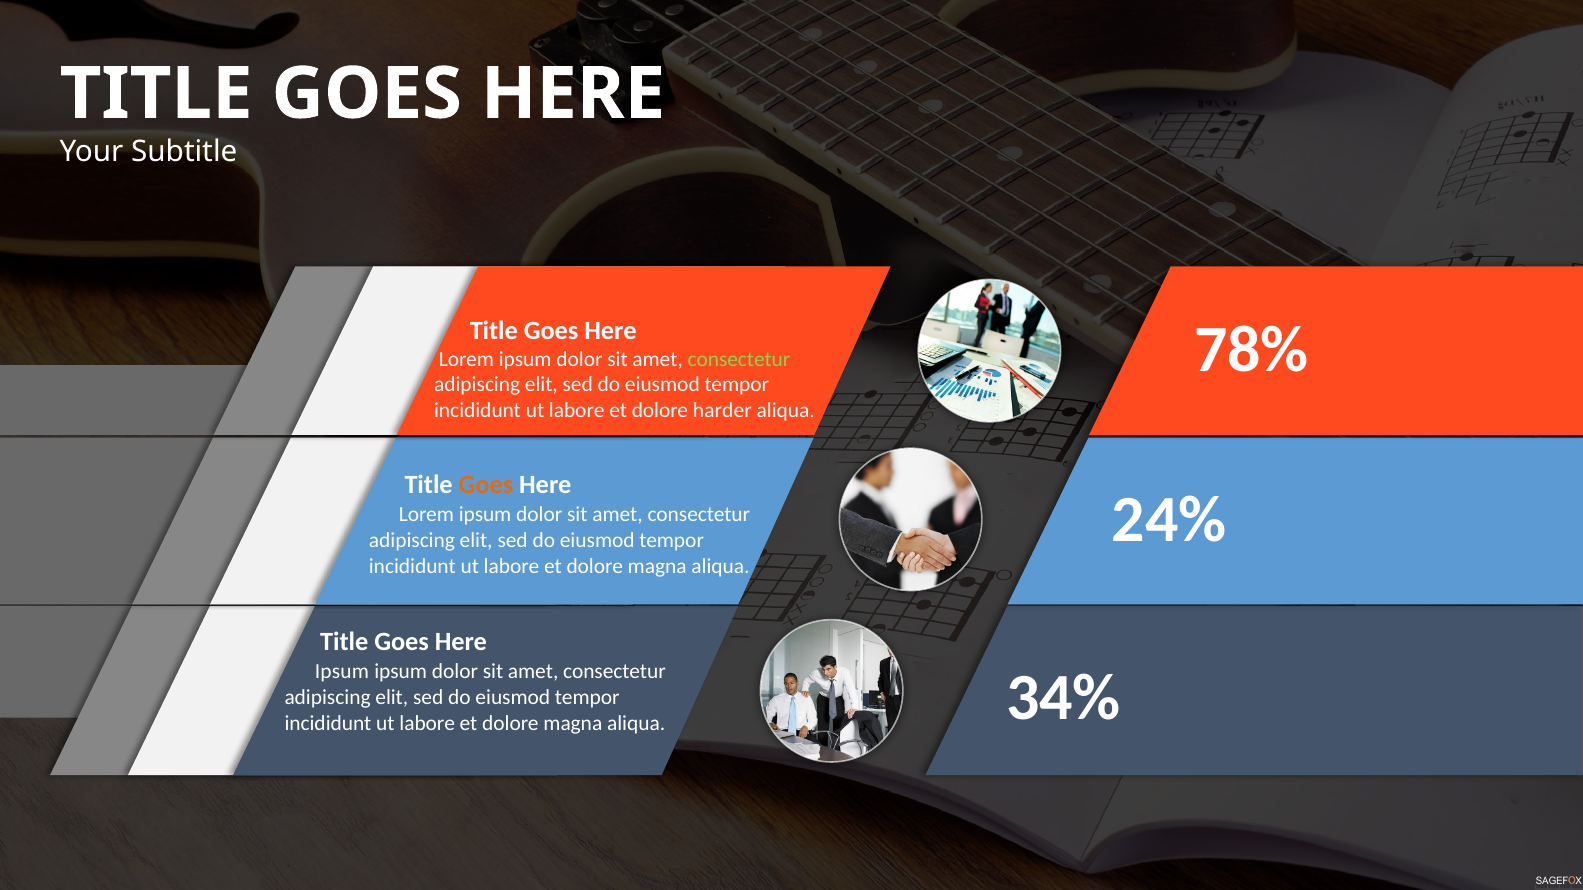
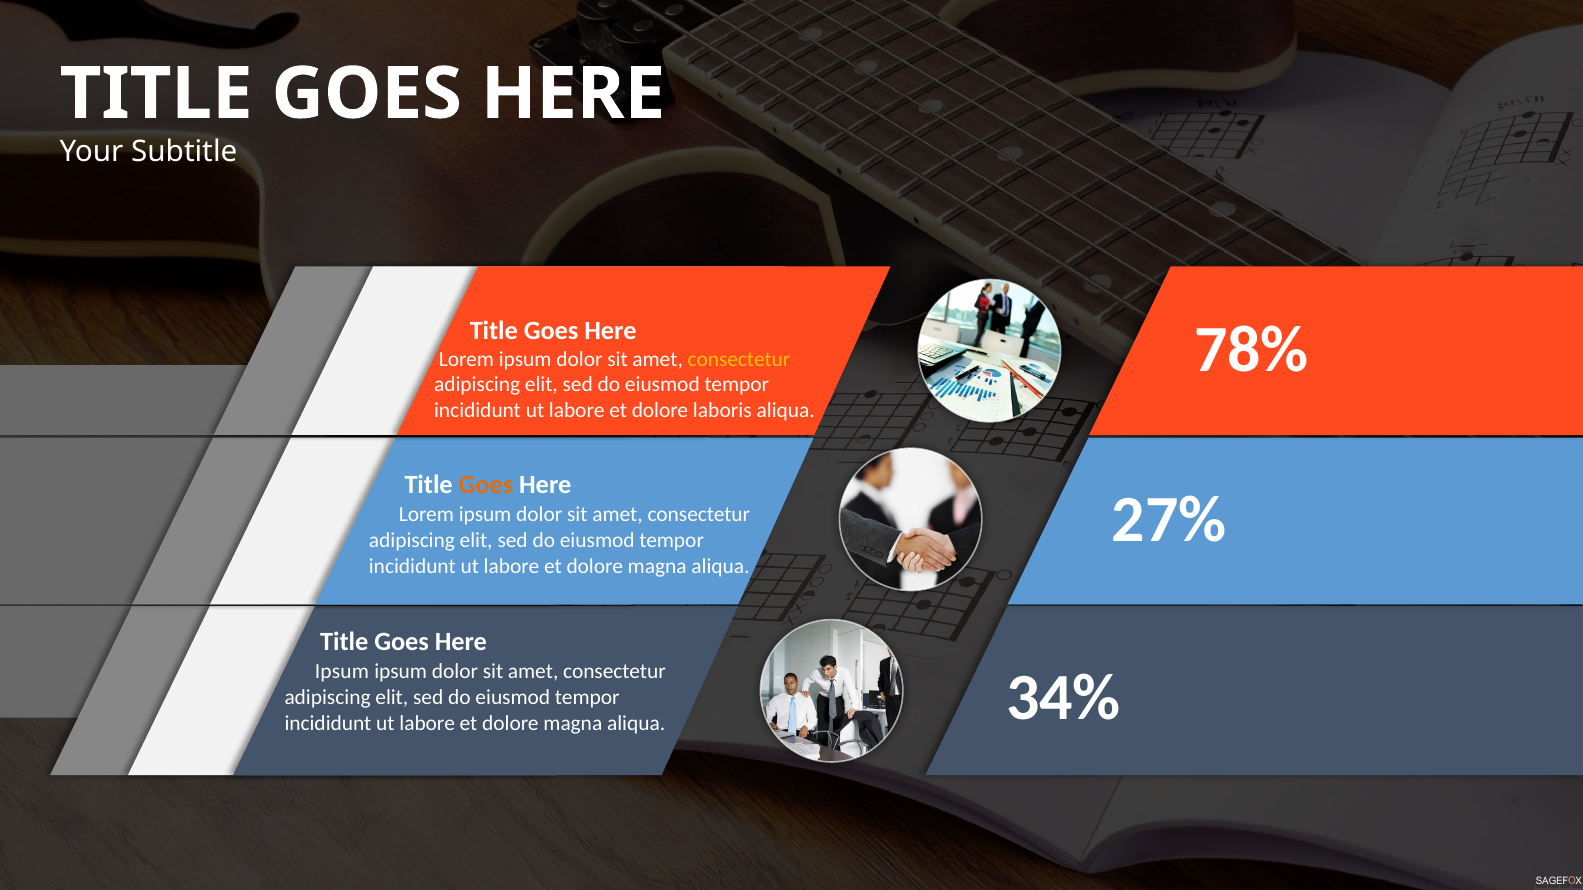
consectetur at (739, 359) colour: light green -> yellow
harder: harder -> laboris
24%: 24% -> 27%
